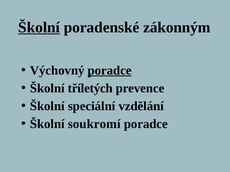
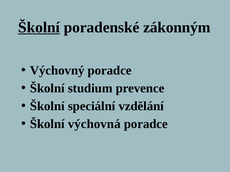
poradce at (110, 71) underline: present -> none
tříletých: tříletých -> studium
soukromí: soukromí -> výchovná
